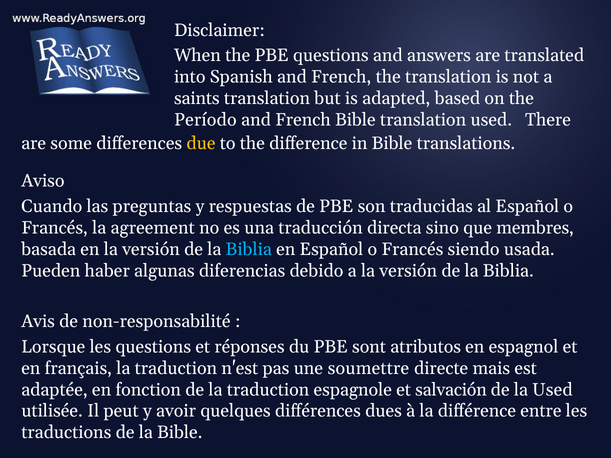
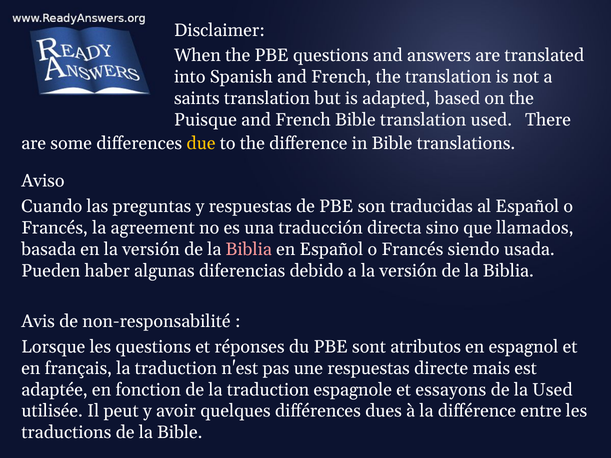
Período: Período -> Puisque
membres: membres -> llamados
Biblia at (249, 249) colour: light blue -> pink
une soumettre: soumettre -> respuestas
salvación: salvación -> essayons
